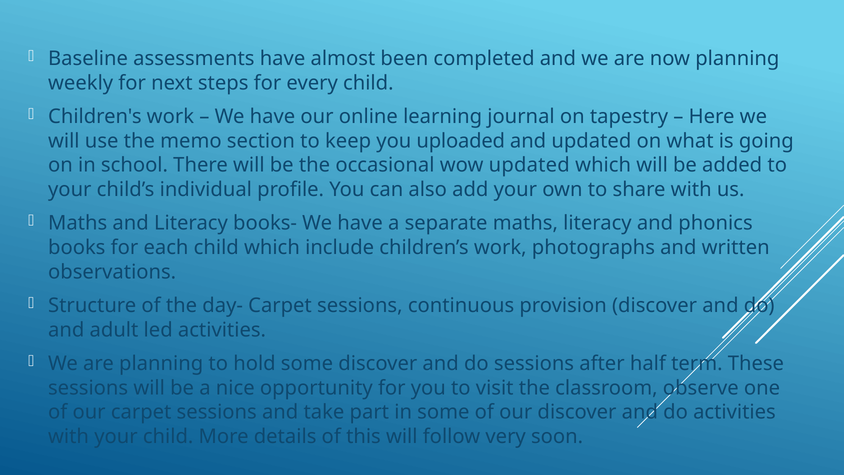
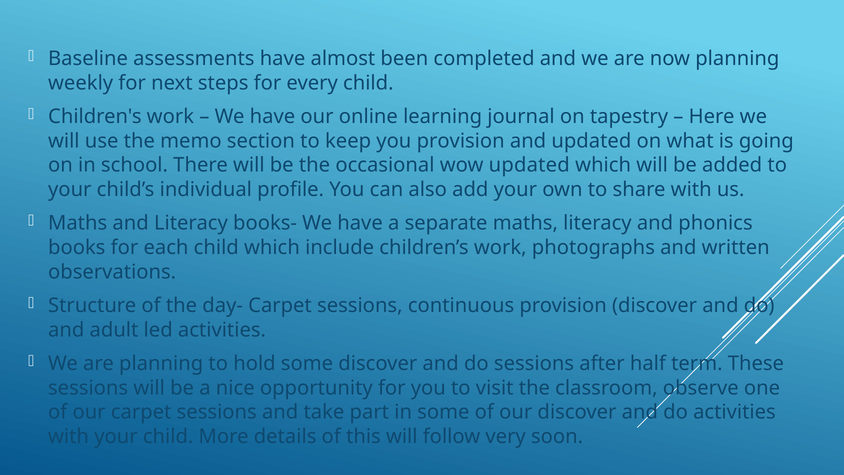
you uploaded: uploaded -> provision
